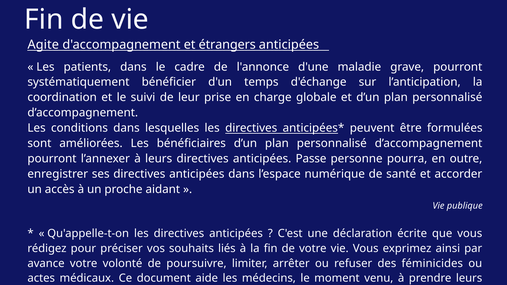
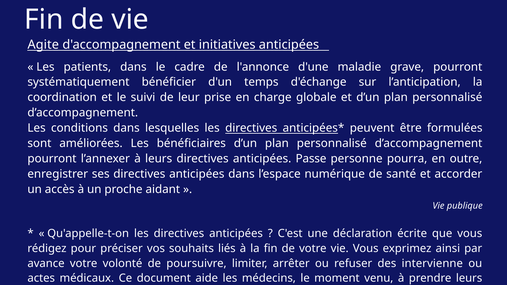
étrangers: étrangers -> initiatives
féminicides: féminicides -> intervienne
